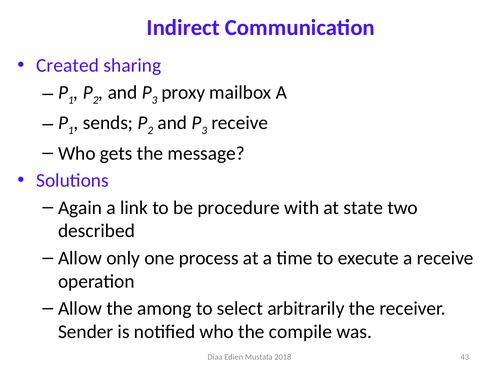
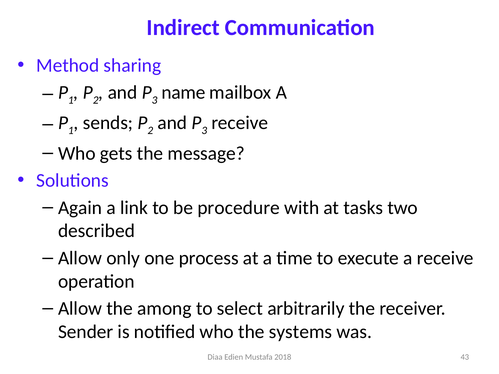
Created: Created -> Method
proxy: proxy -> name
state: state -> tasks
compile: compile -> systems
